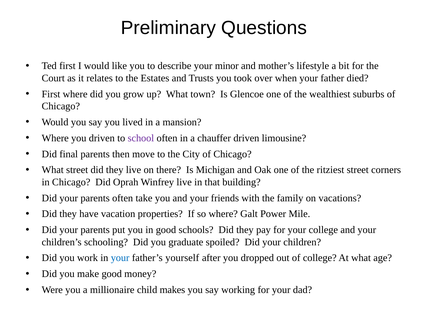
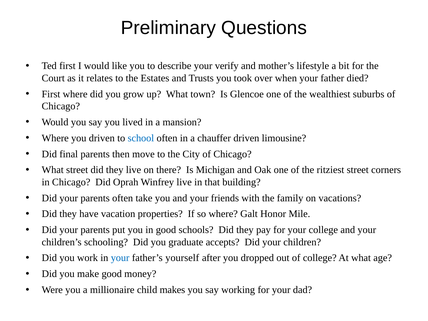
minor: minor -> verify
school colour: purple -> blue
Power: Power -> Honor
spoiled: spoiled -> accepts
